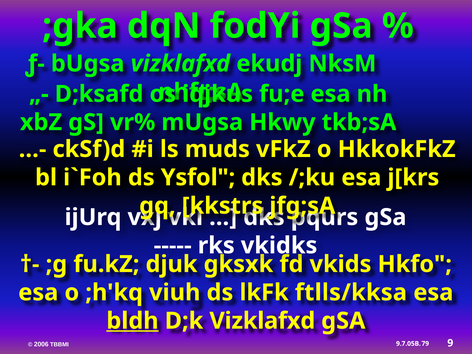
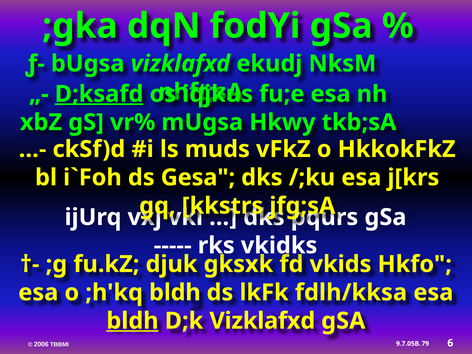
D;ksafd underline: none -> present
Ysfol: Ysfol -> Gesa
;h'kq viuh: viuh -> bldh
ftlls/kksa: ftlls/kksa -> fdlh/kksa
9: 9 -> 6
